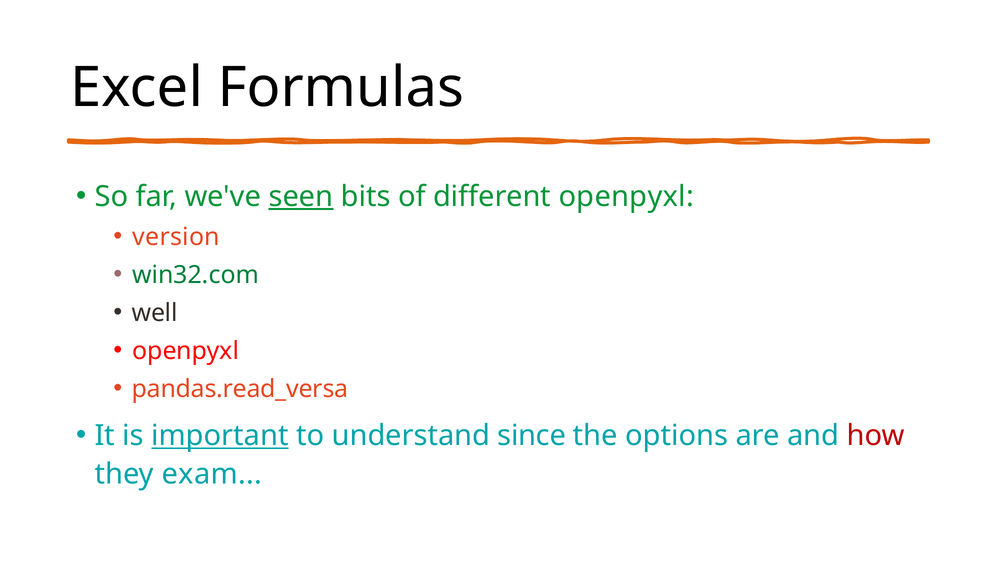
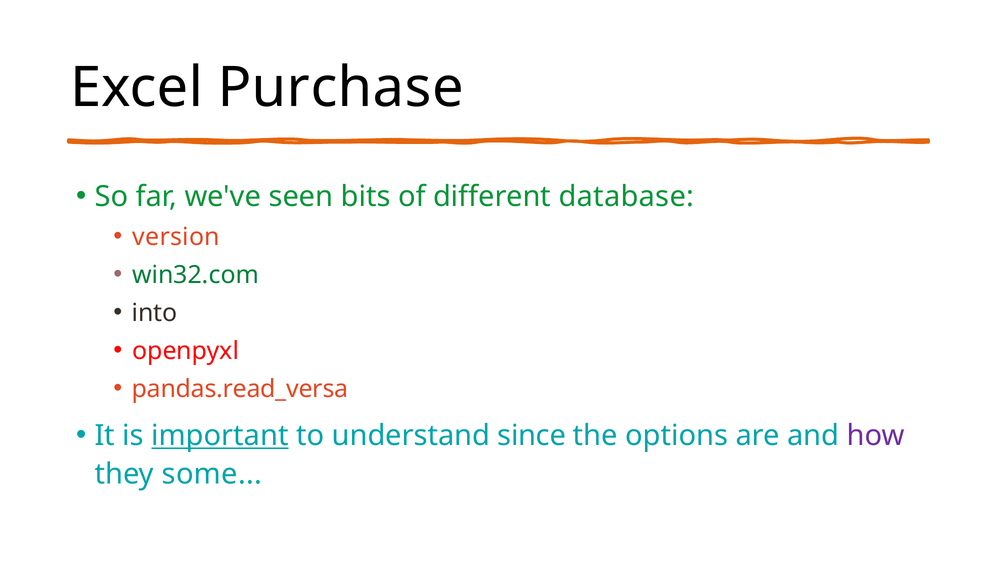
Formulas: Formulas -> Purchase
seen underline: present -> none
different openpyxl: openpyxl -> database
well: well -> into
how colour: red -> purple
exam: exam -> some
